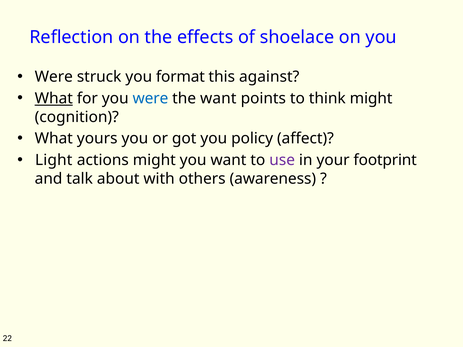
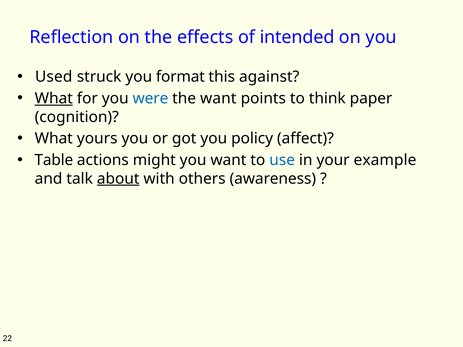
shoelace: shoelace -> intended
Were at (54, 77): Were -> Used
think might: might -> paper
Light: Light -> Table
use colour: purple -> blue
footprint: footprint -> example
about underline: none -> present
